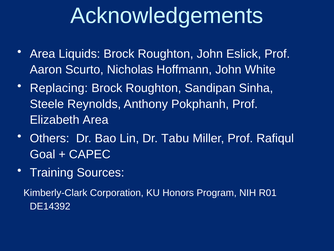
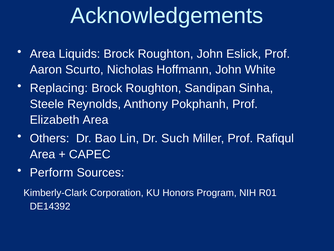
Tabu: Tabu -> Such
Goal at (43, 154): Goal -> Area
Training: Training -> Perform
